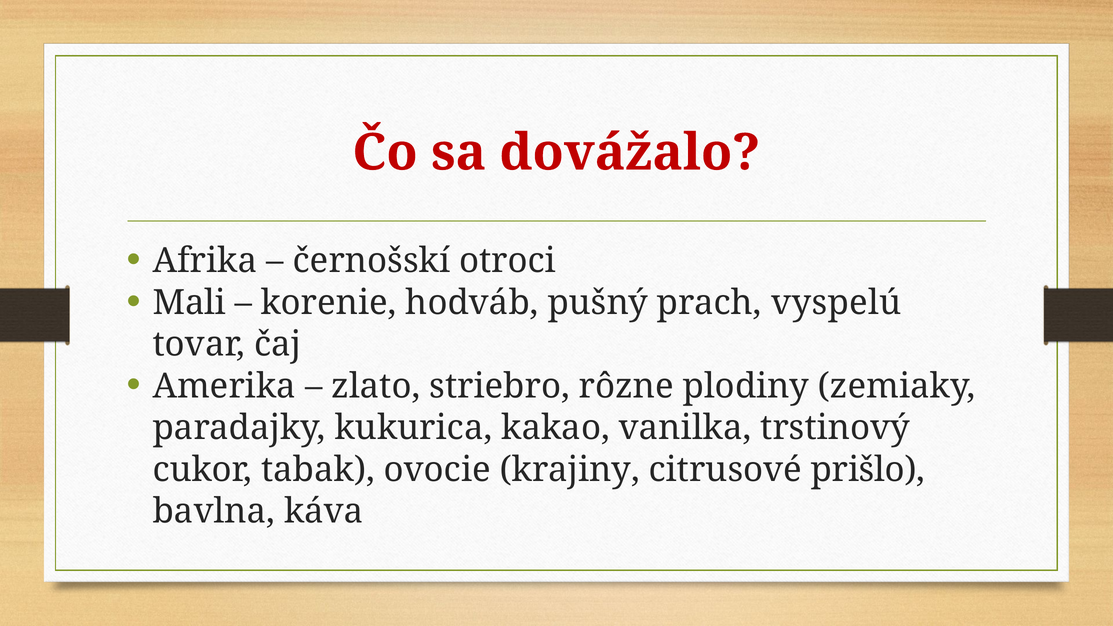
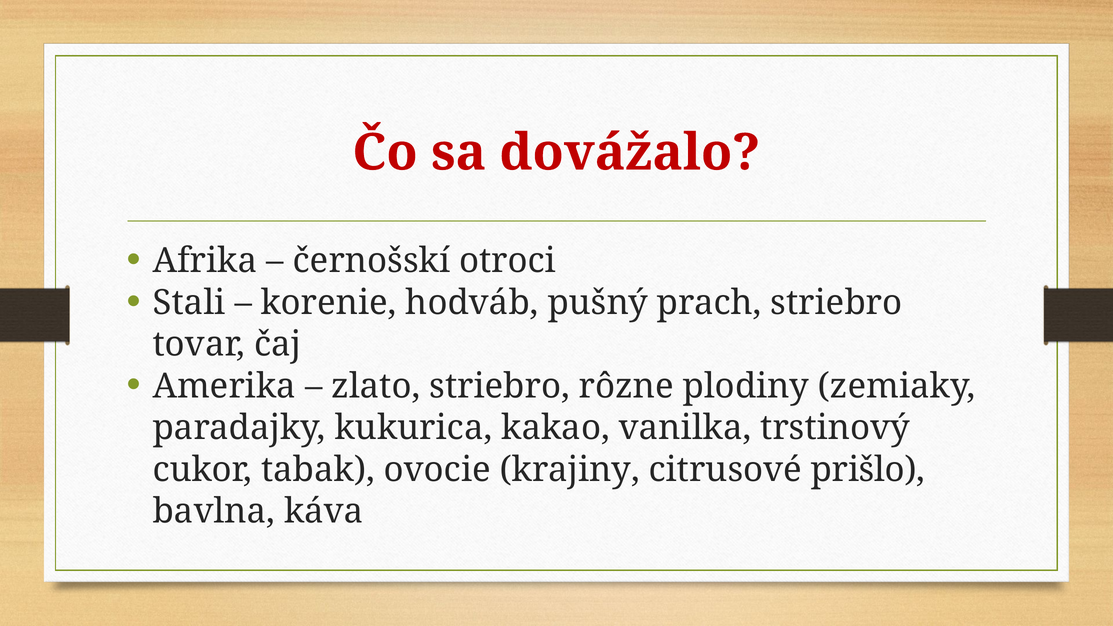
Mali: Mali -> Stali
prach vyspelú: vyspelú -> striebro
